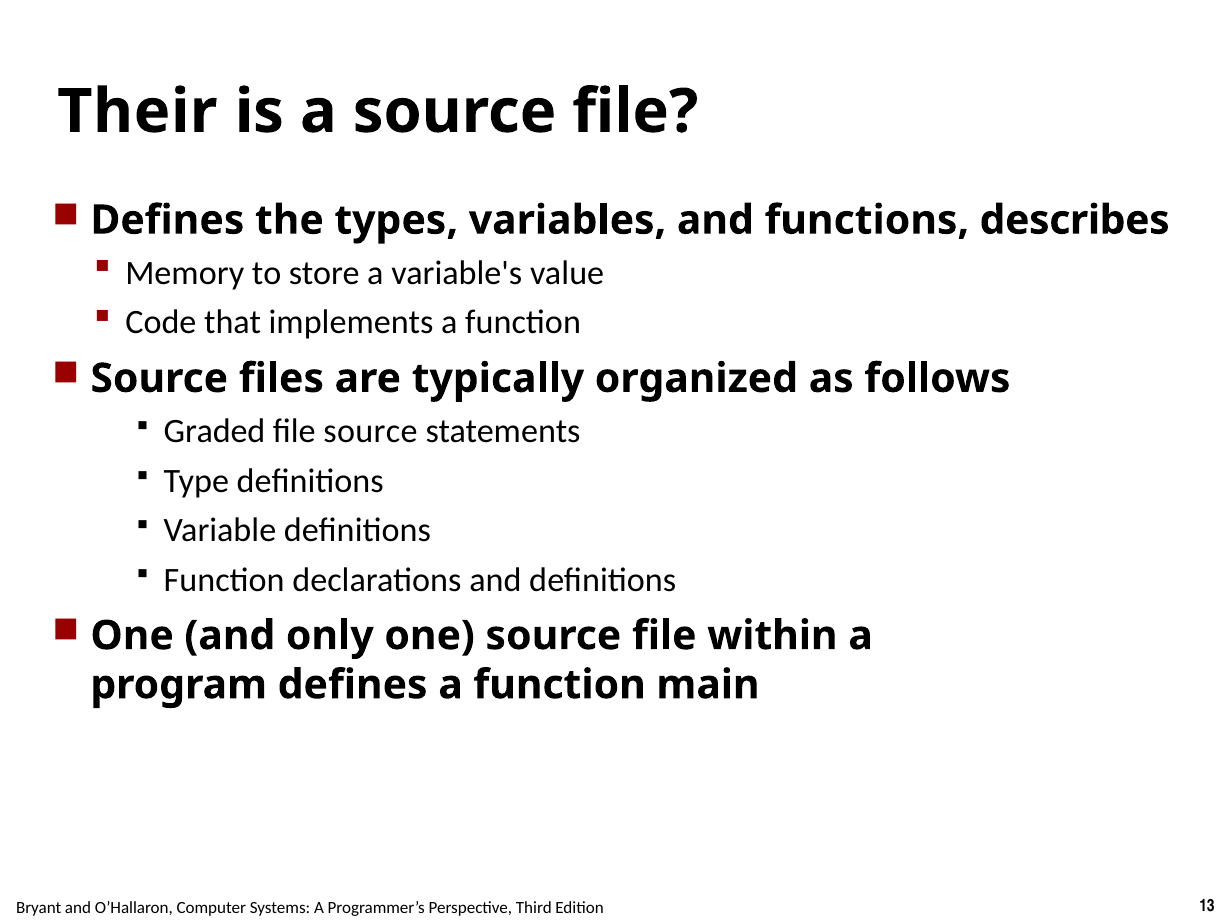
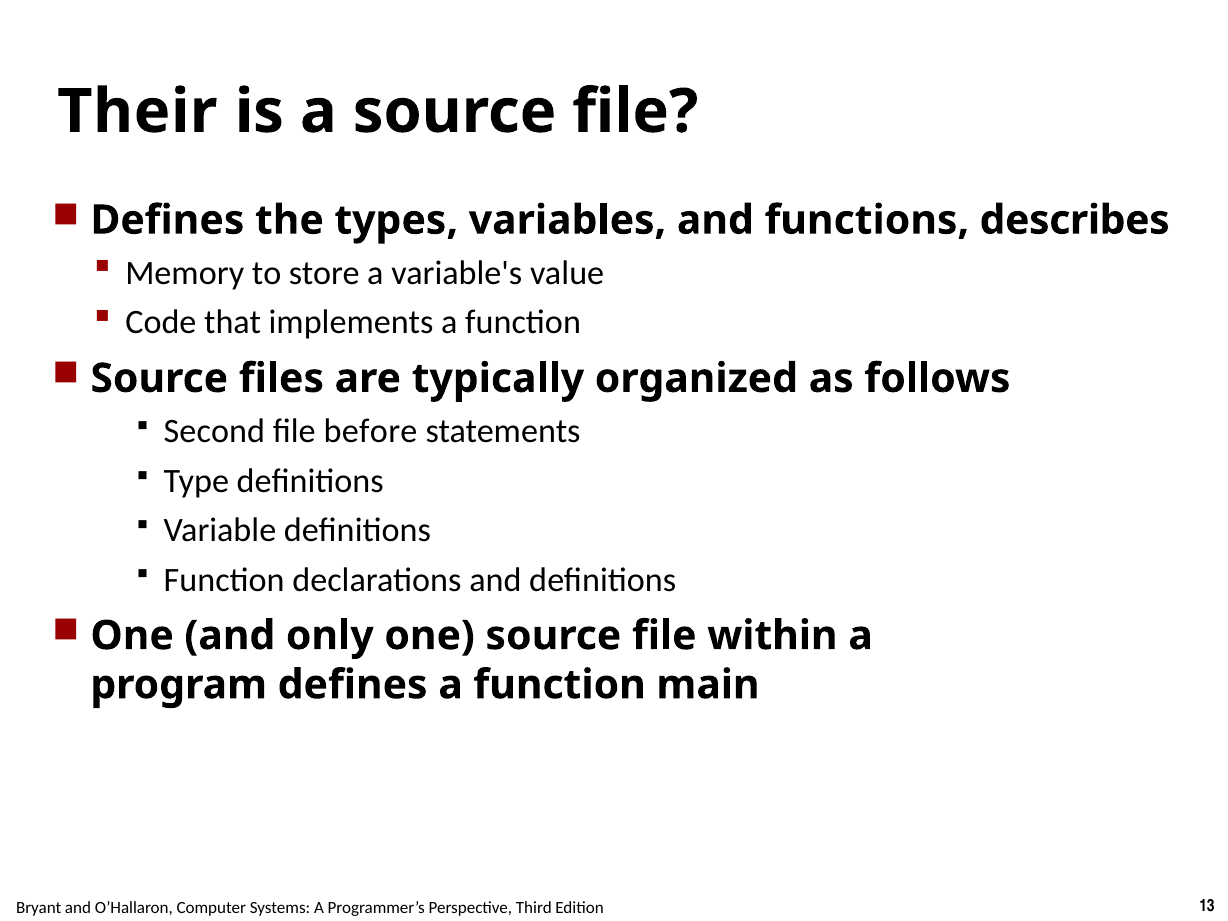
Graded: Graded -> Second
file source: source -> before
